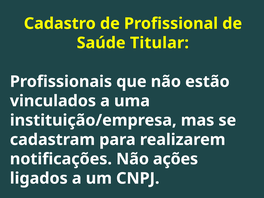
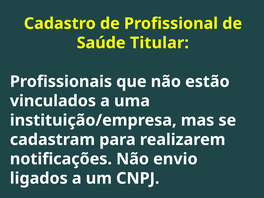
ações: ações -> envio
